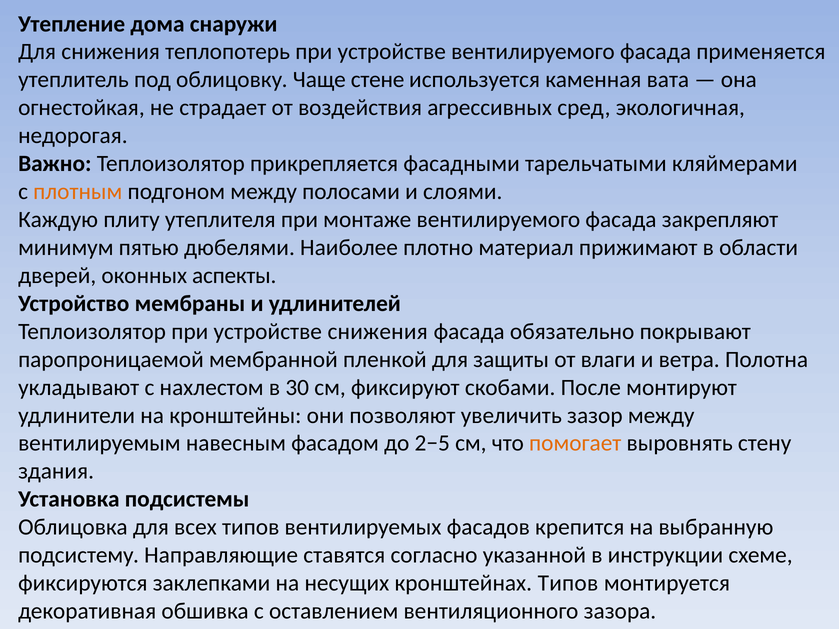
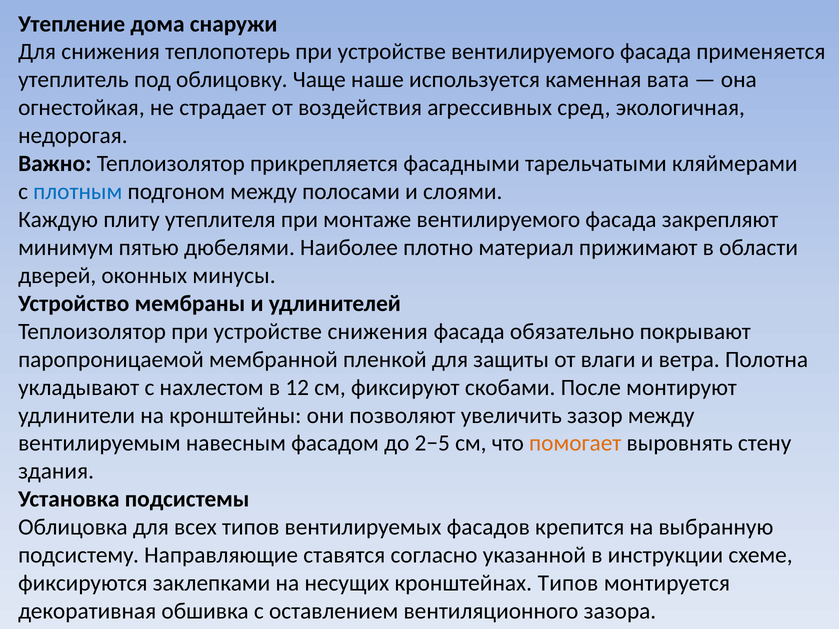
стене: стене -> наше
плотным colour: orange -> blue
аспекты: аспекты -> минусы
30: 30 -> 12
